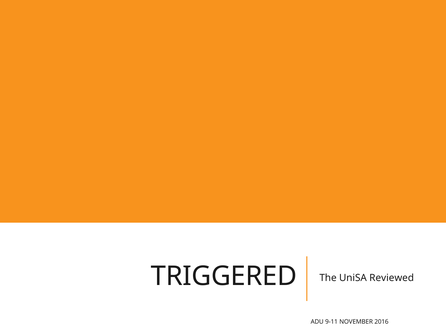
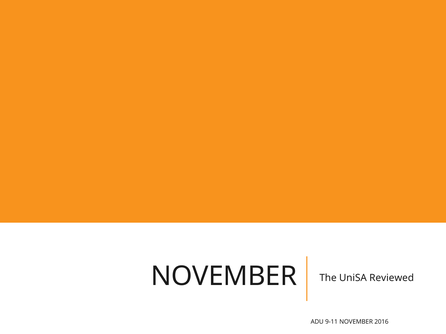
TRIGGERED at (224, 276): TRIGGERED -> NOVEMBER
